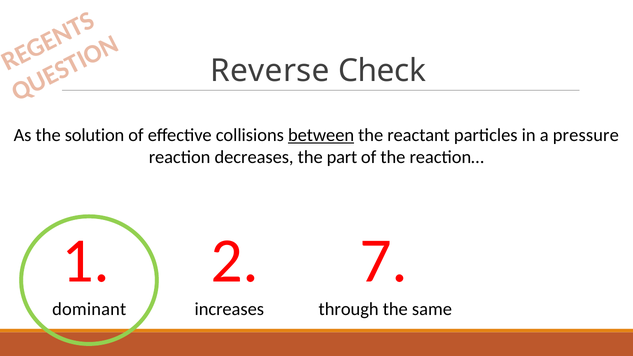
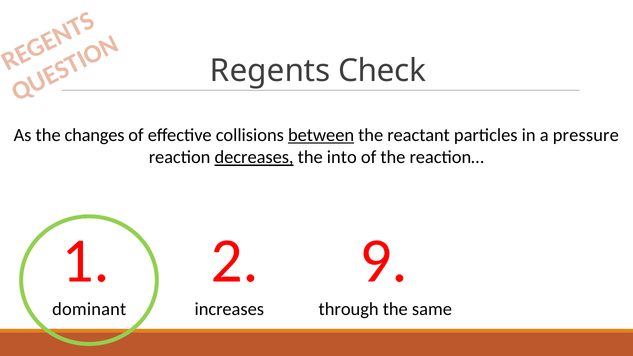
Reverse: Reverse -> Regents
solution: solution -> changes
decreases underline: none -> present
part: part -> into
7: 7 -> 9
